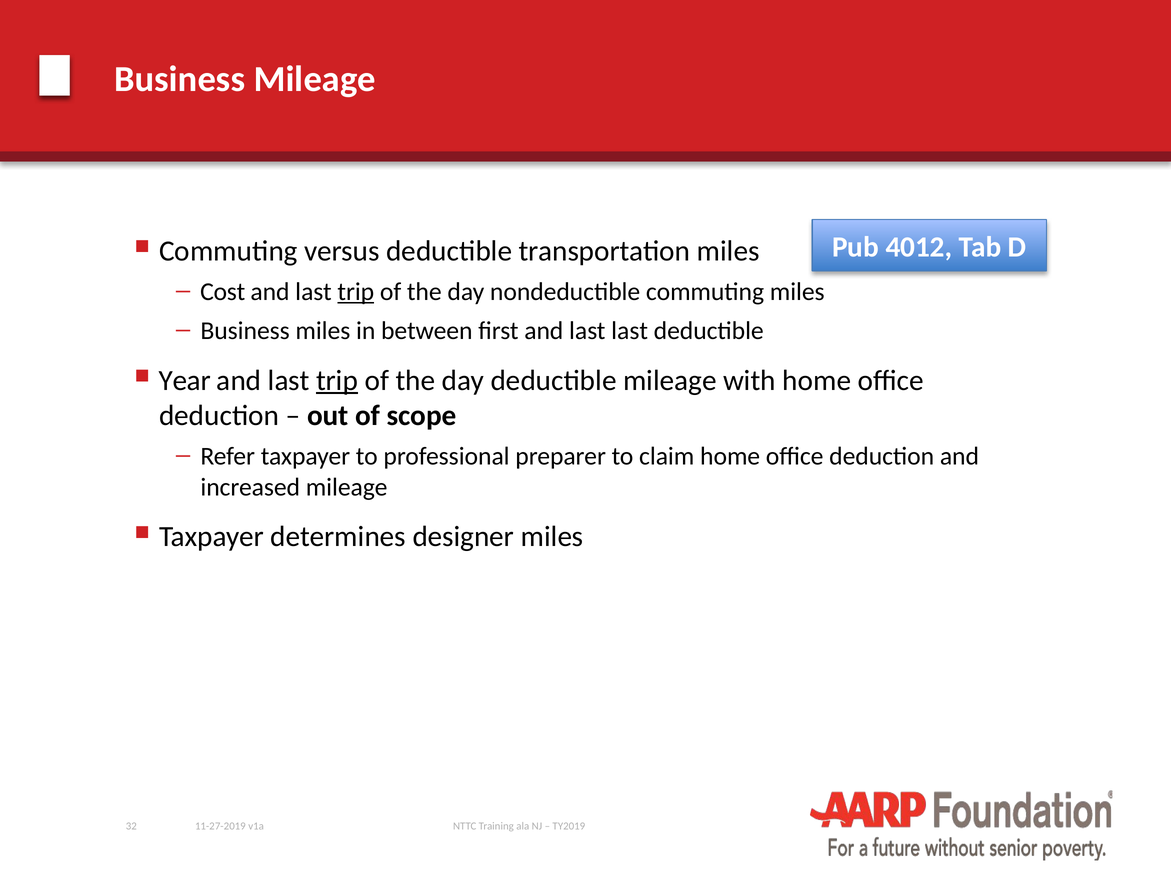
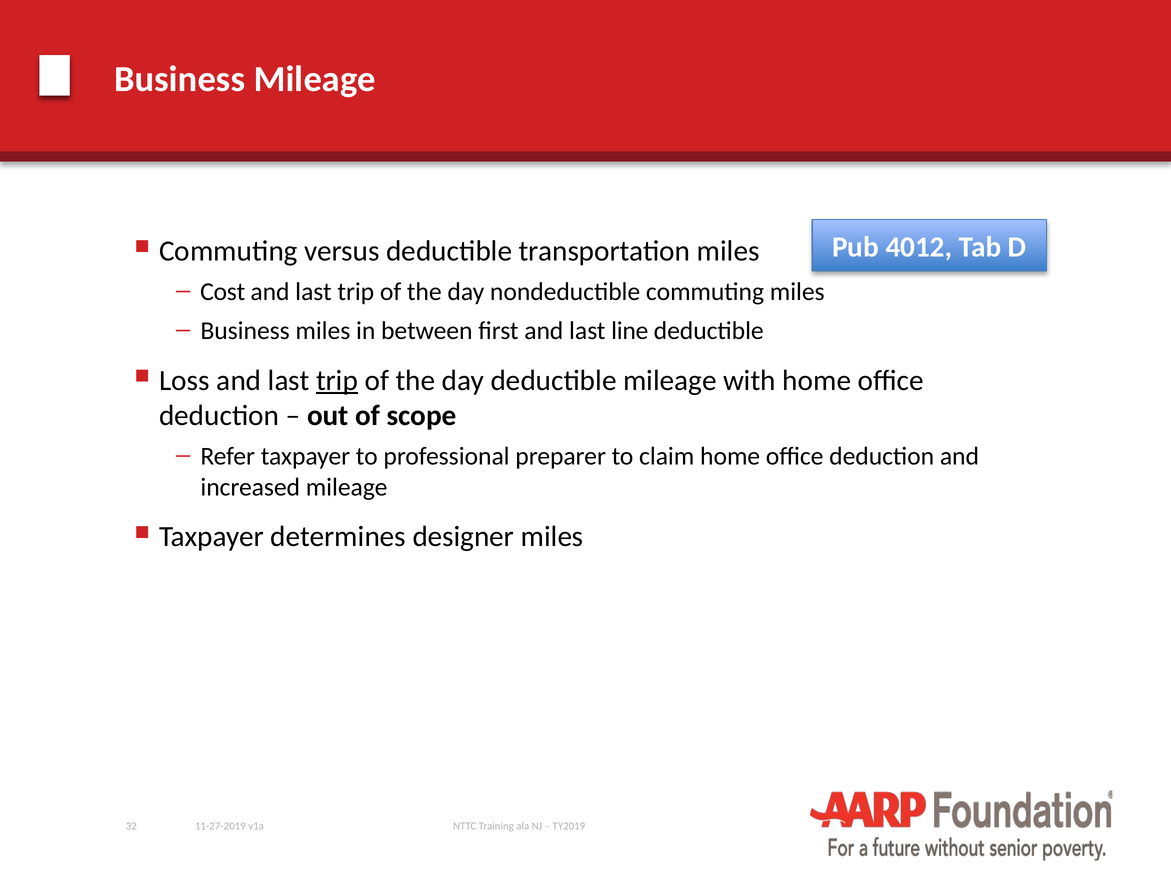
trip at (356, 292) underline: present -> none
last last: last -> line
Year: Year -> Loss
